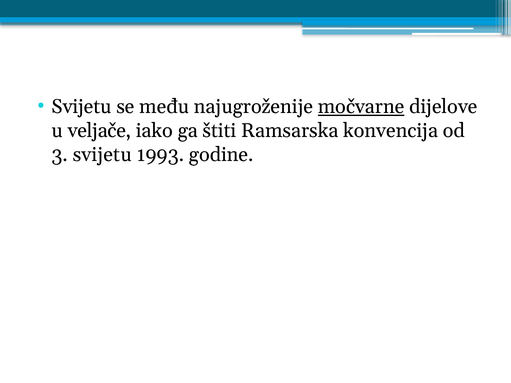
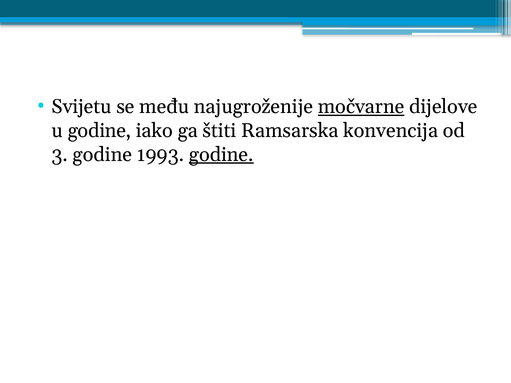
u veljače: veljače -> godine
3 svijetu: svijetu -> godine
godine at (221, 155) underline: none -> present
